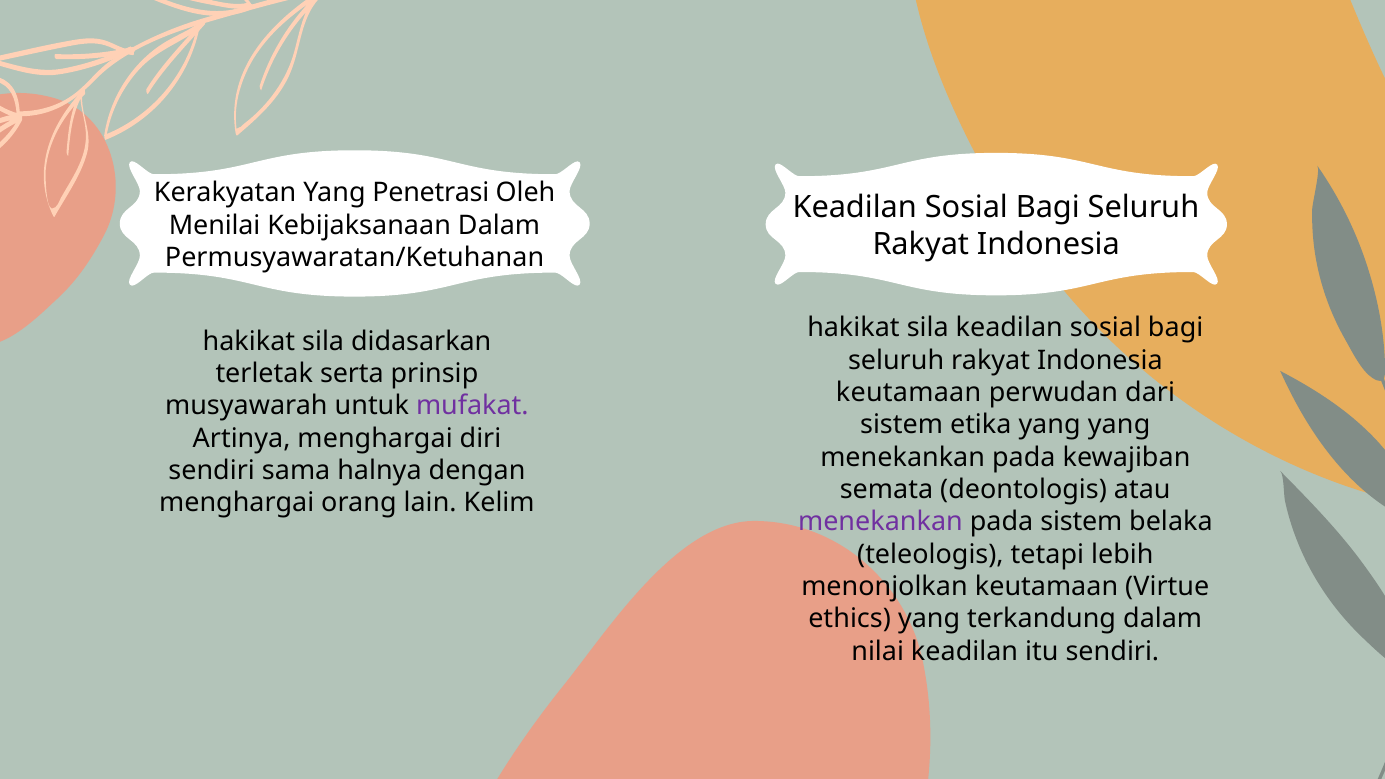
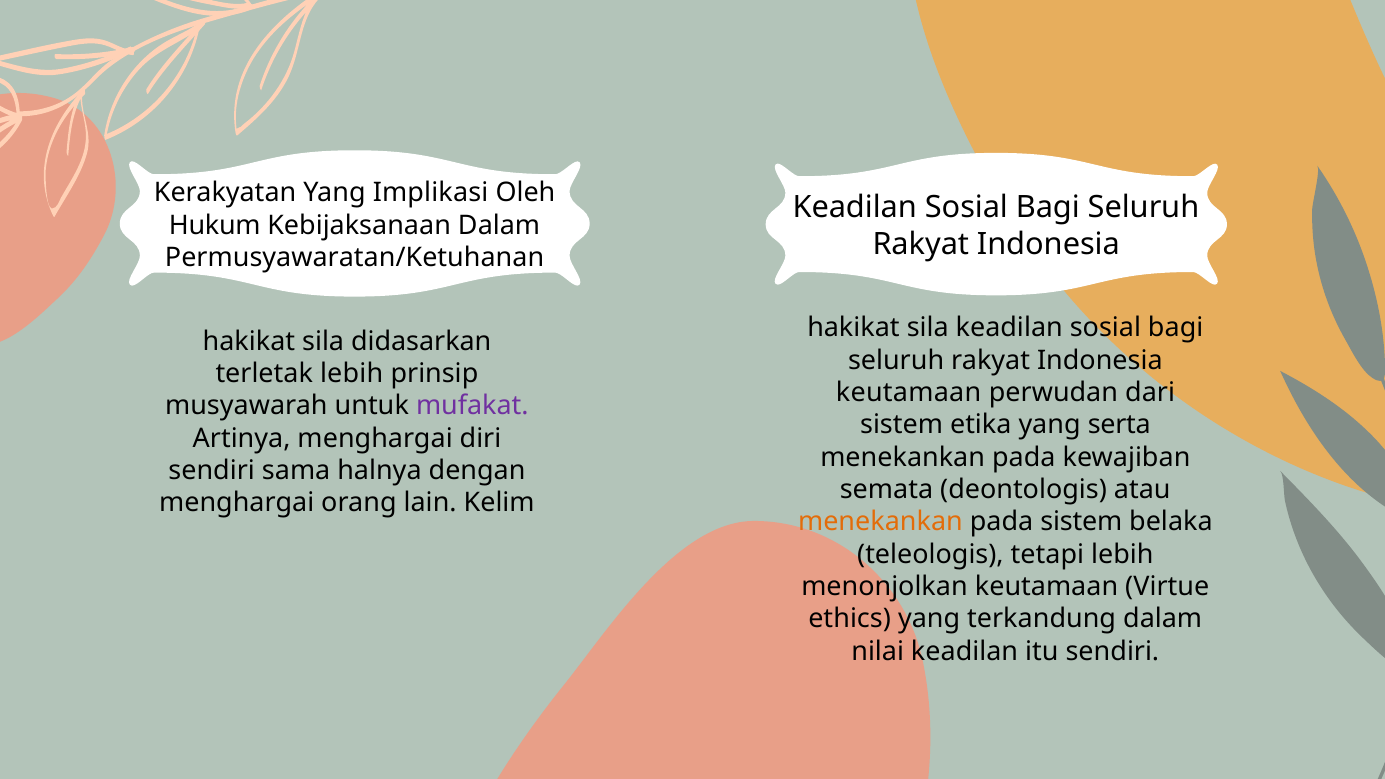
Penetrasi: Penetrasi -> Implikasi
Menilai: Menilai -> Hukum
terletak serta: serta -> lebih
yang yang: yang -> serta
menekankan at (880, 522) colour: purple -> orange
